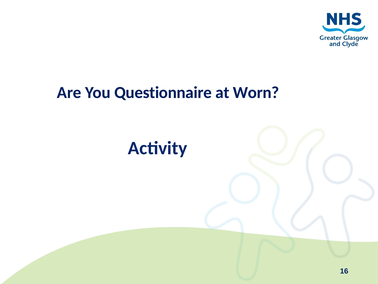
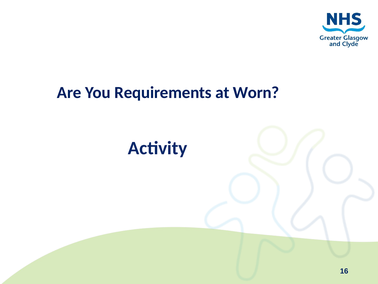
Questionnaire: Questionnaire -> Requirements
